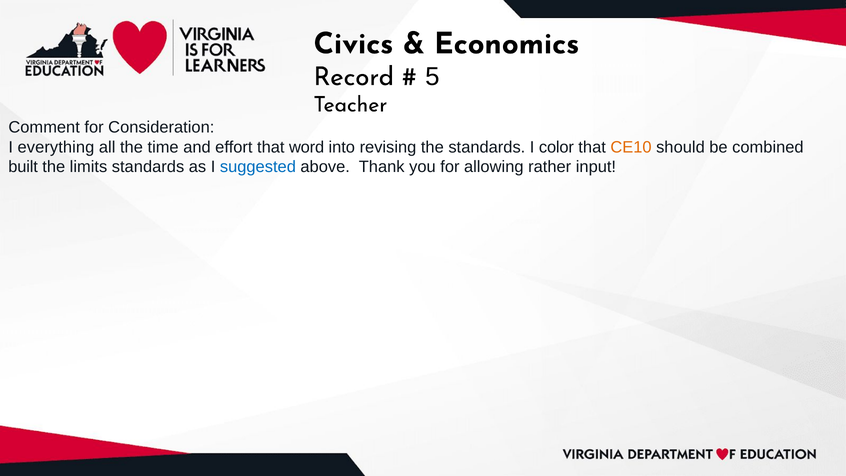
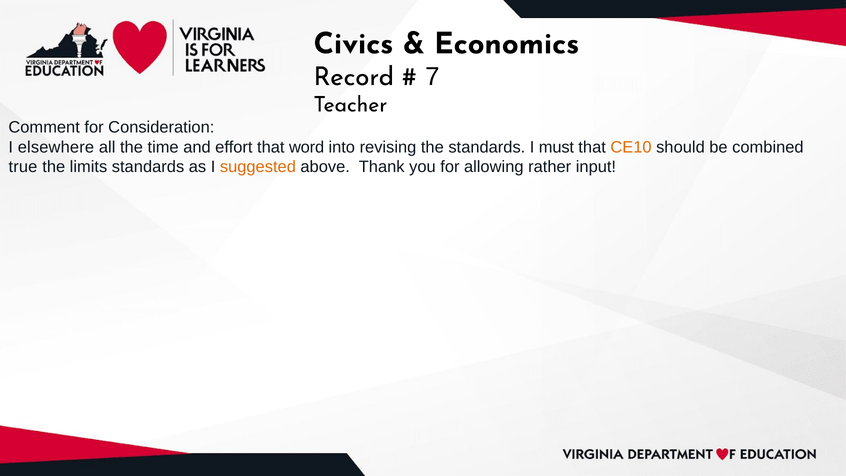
5: 5 -> 7
everything: everything -> elsewhere
color: color -> must
built: built -> true
suggested colour: blue -> orange
